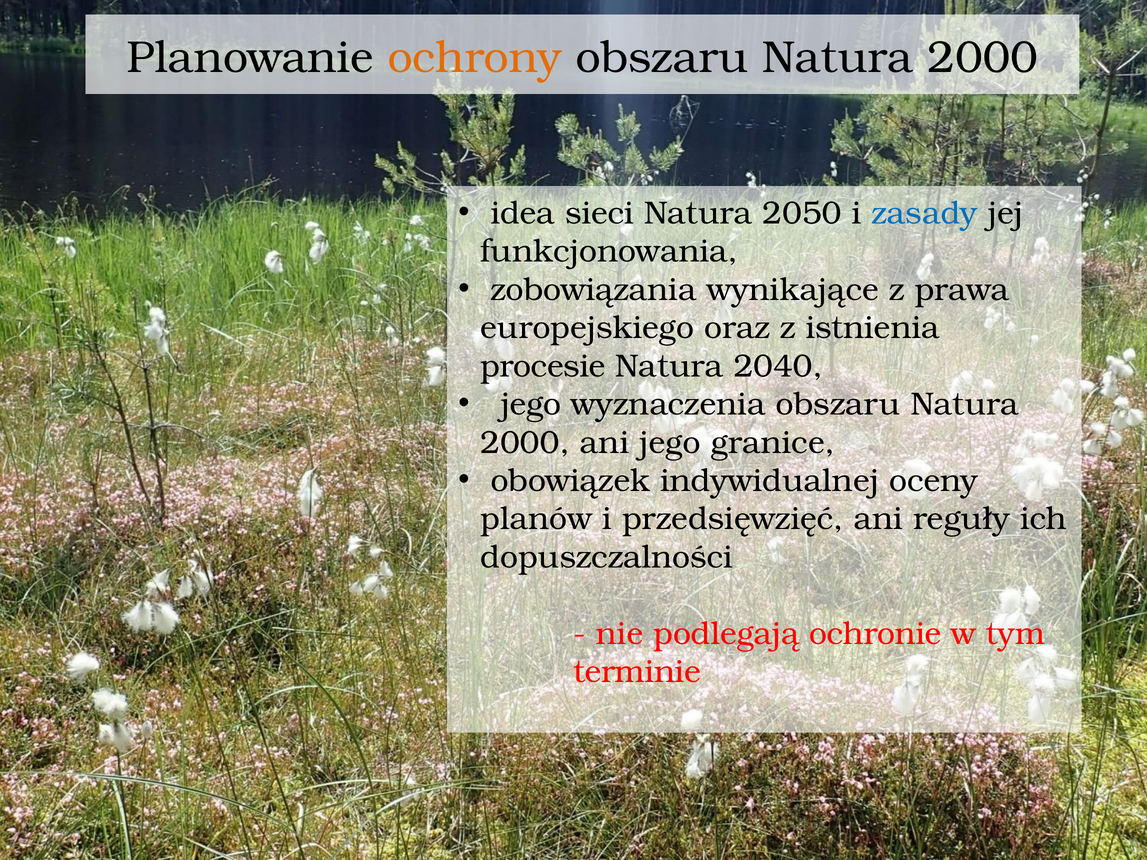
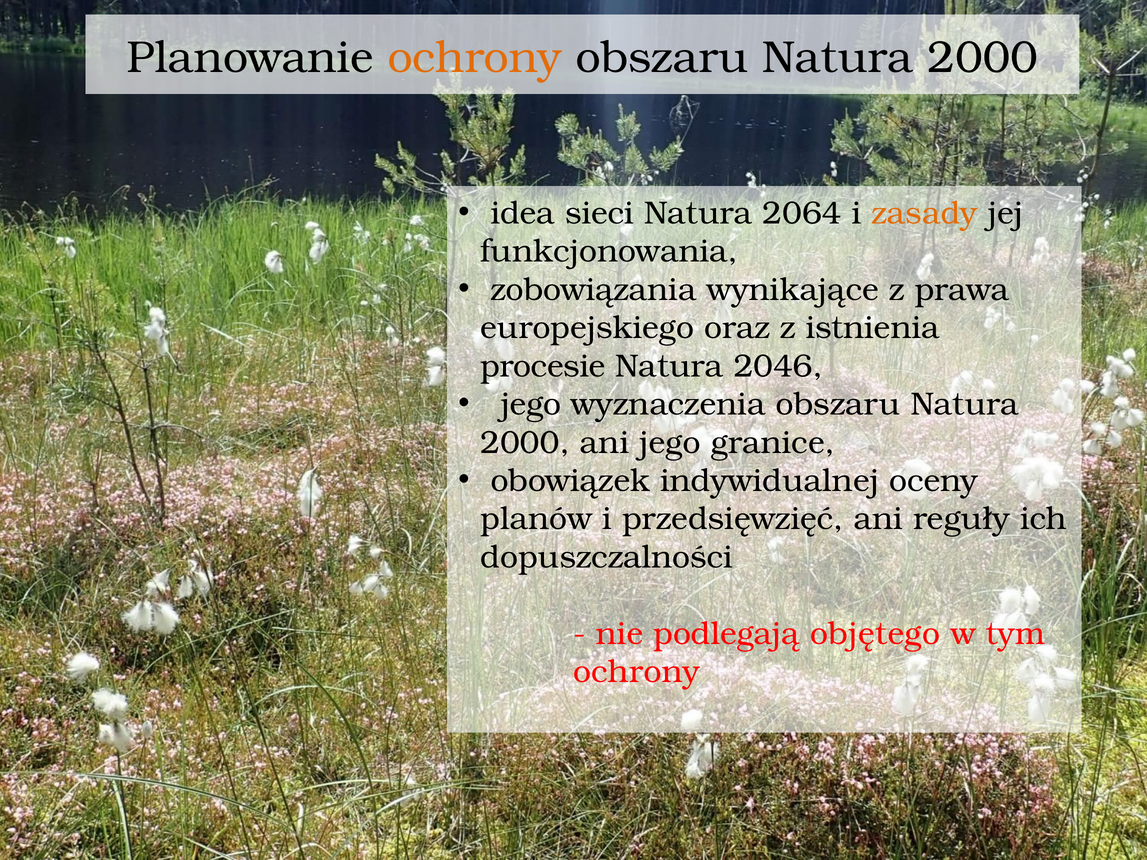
2050: 2050 -> 2064
zasady colour: blue -> orange
2040: 2040 -> 2046
ochronie: ochronie -> objętego
terminie at (637, 672): terminie -> ochrony
